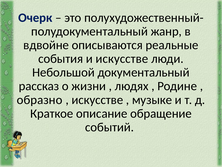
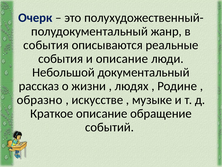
вдвойне at (46, 45): вдвойне -> события
и искусстве: искусстве -> описание
